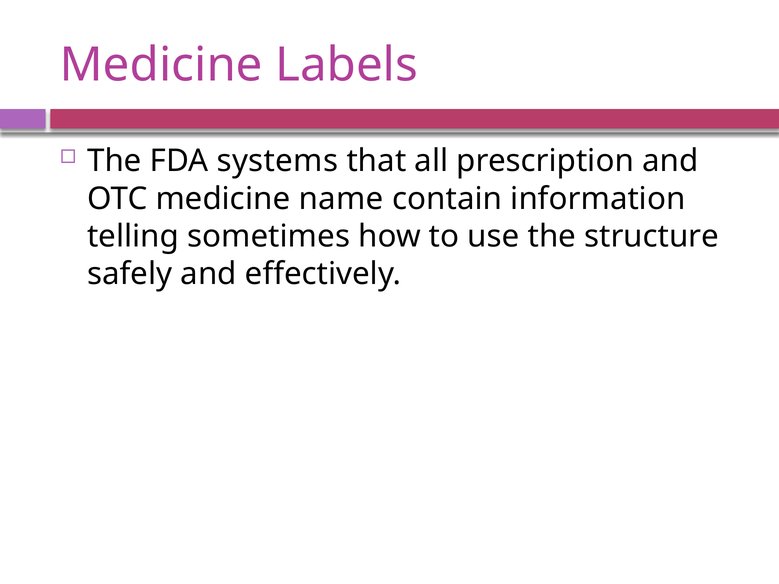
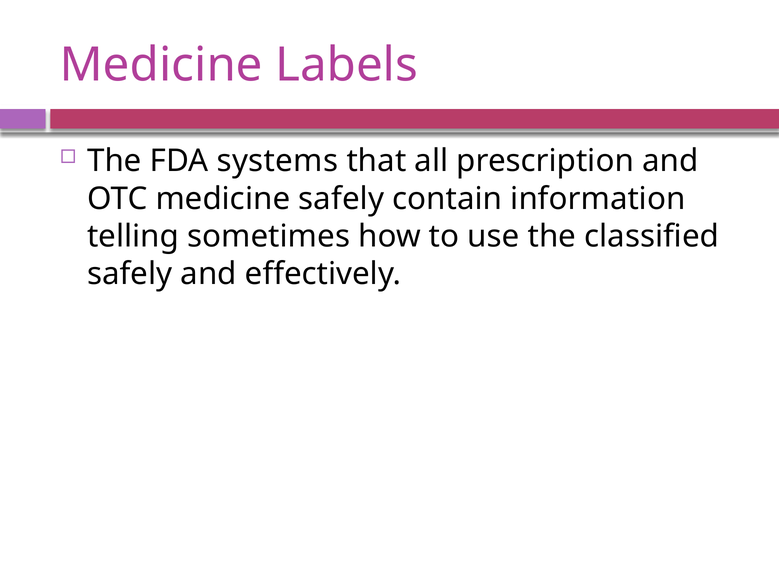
medicine name: name -> safely
structure: structure -> classified
